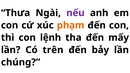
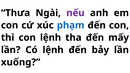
phạm colour: orange -> blue
Có trên: trên -> lệnh
chúng: chúng -> xuống
